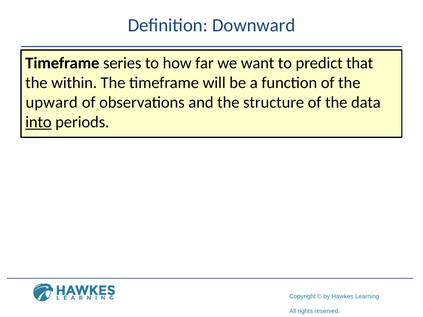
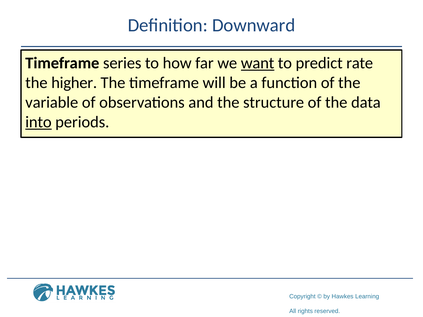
want underline: none -> present
that: that -> rate
within: within -> higher
upward: upward -> variable
